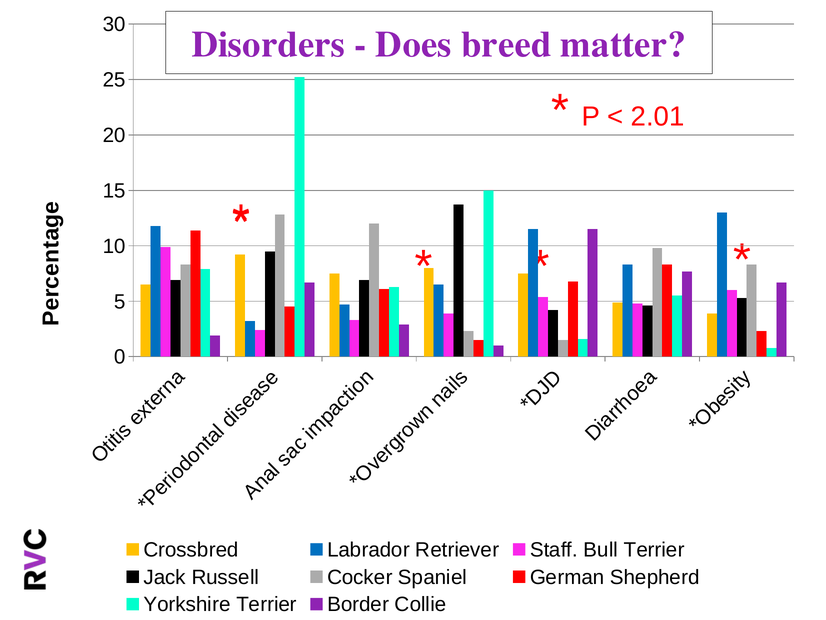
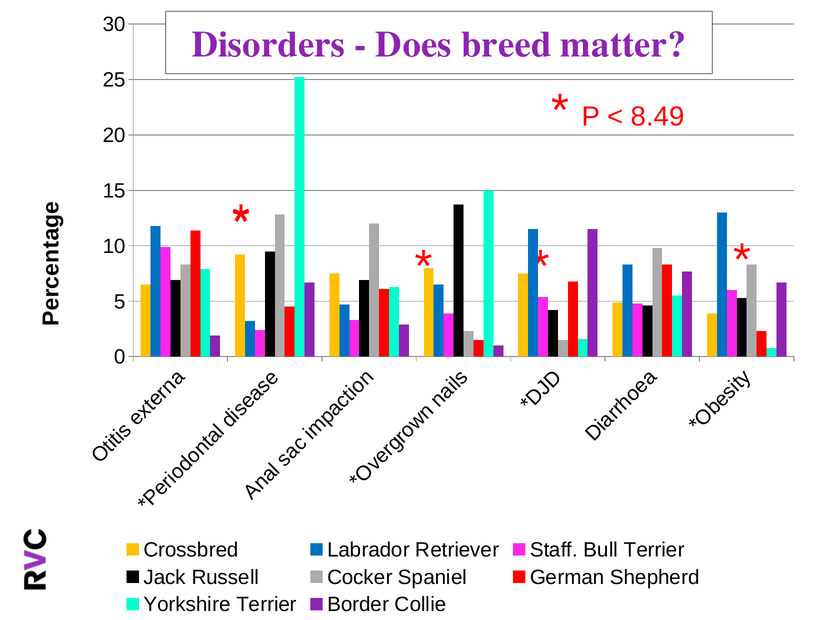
2.01: 2.01 -> 8.49
